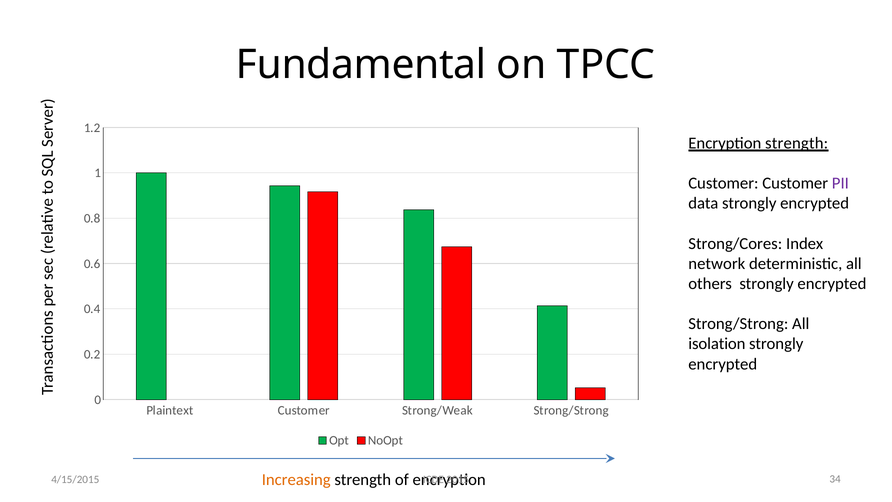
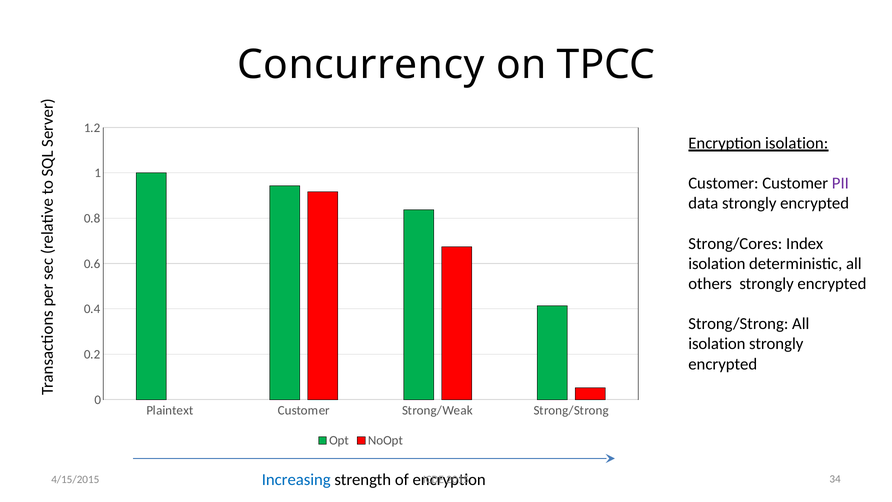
Fundamental: Fundamental -> Concurrency
Encryption strength: strength -> isolation
network at (717, 263): network -> isolation
Increasing colour: orange -> blue
